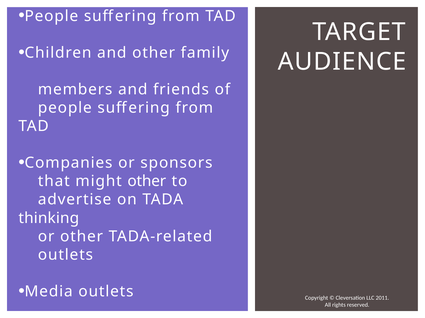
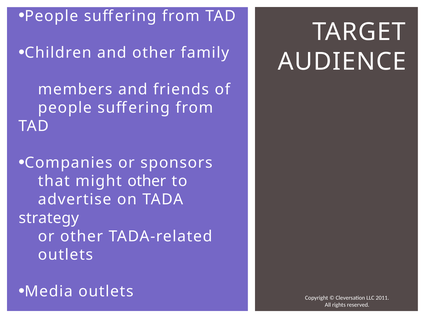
thinking: thinking -> strategy
